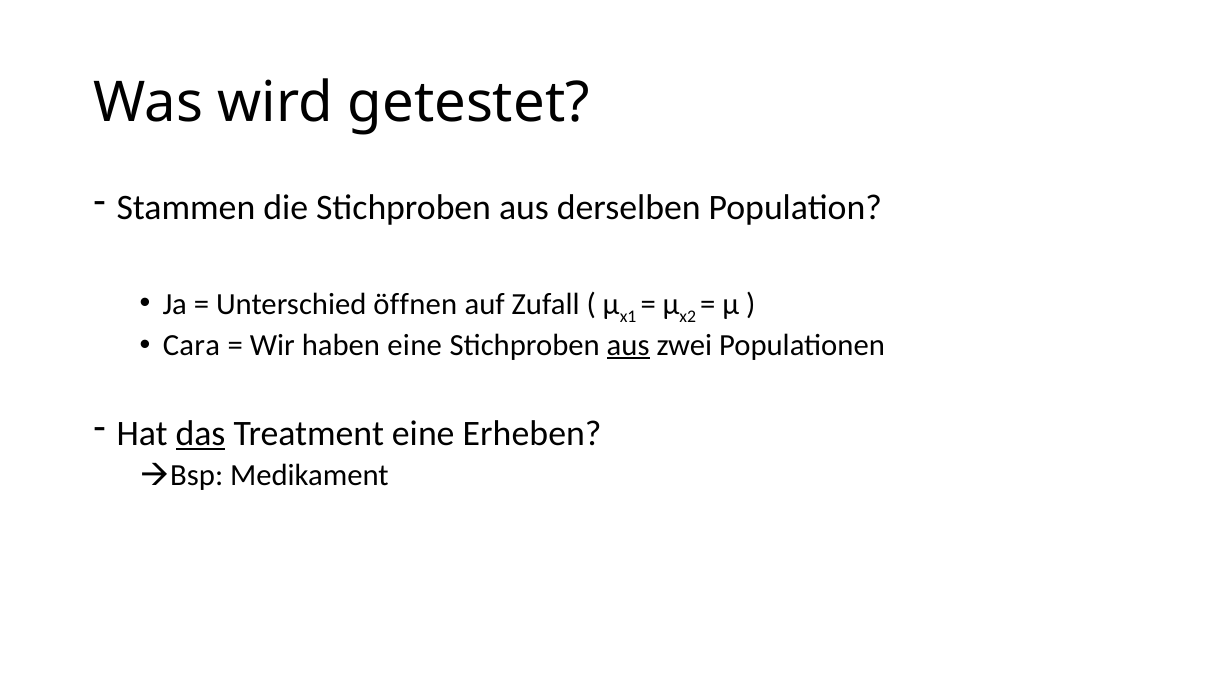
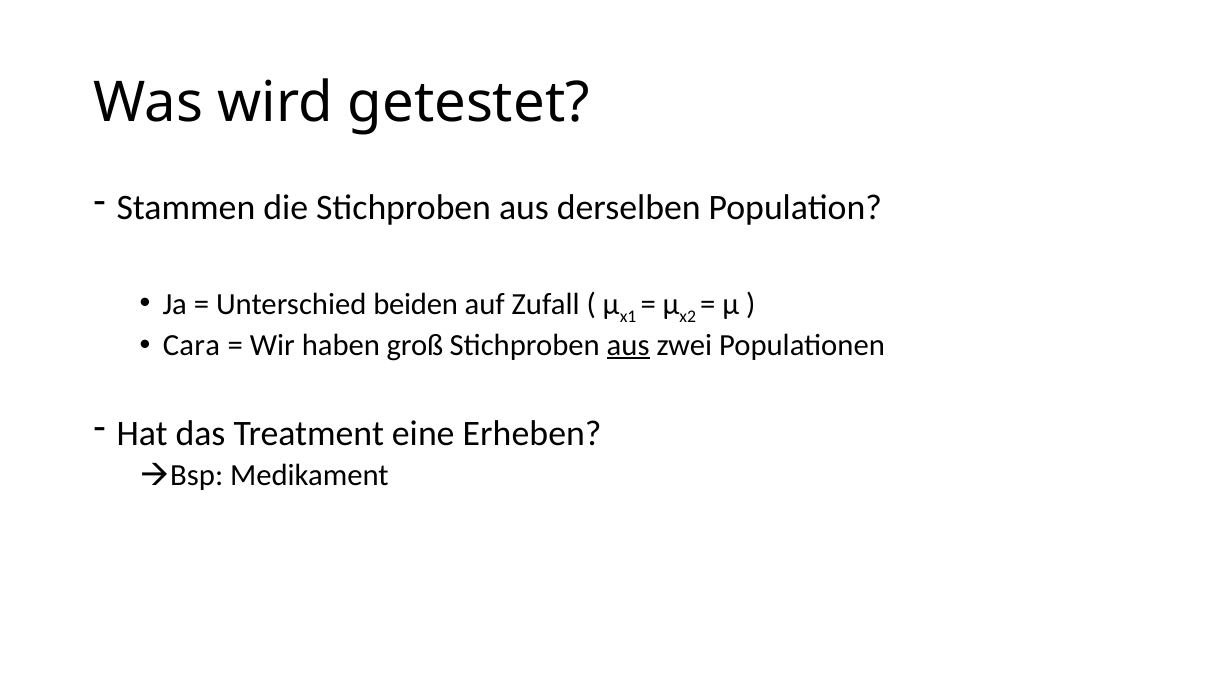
öffnen: öffnen -> beiden
haben eine: eine -> groß
das underline: present -> none
